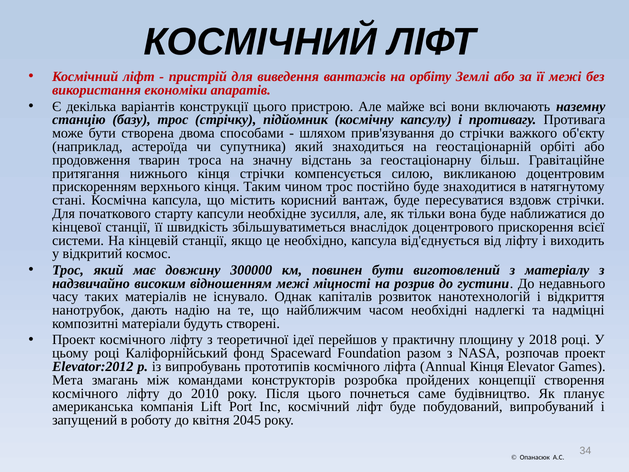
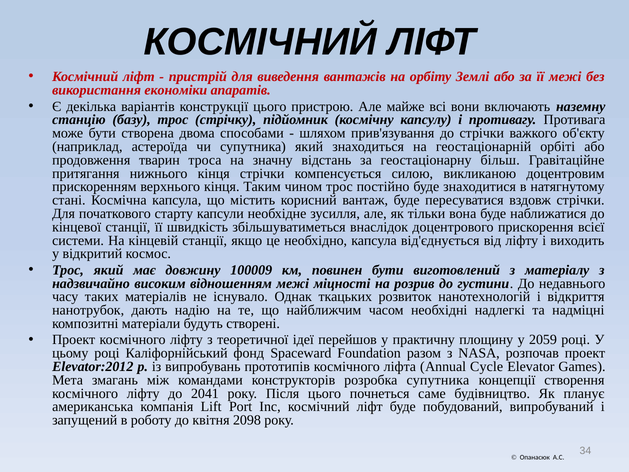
300000: 300000 -> 100009
капіталів: капіталів -> ткацьких
2018: 2018 -> 2059
Annual Кінця: Кінця -> Cycle
розробка пройдених: пройдених -> супутника
2010: 2010 -> 2041
2045: 2045 -> 2098
